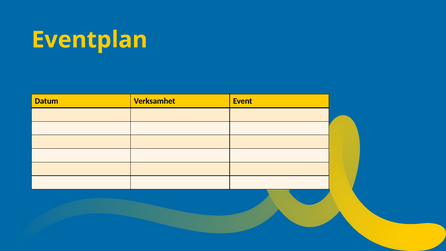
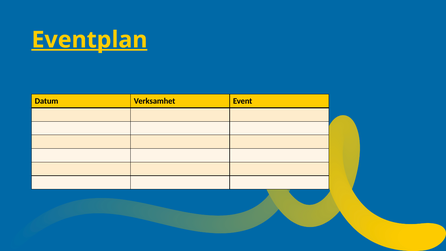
Eventplan underline: none -> present
